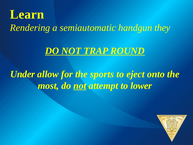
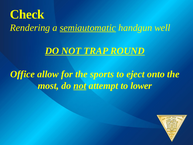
Learn: Learn -> Check
semiautomatic underline: none -> present
they: they -> well
Under: Under -> Office
